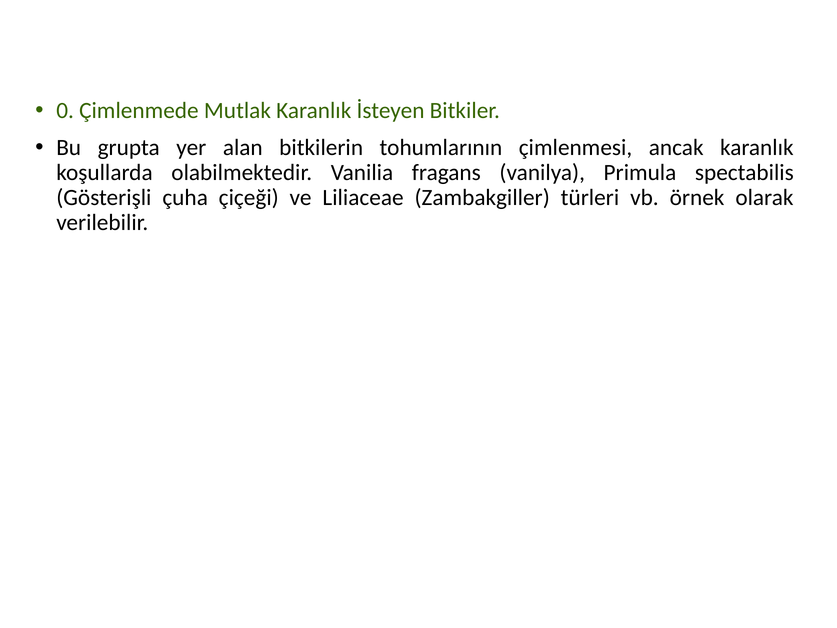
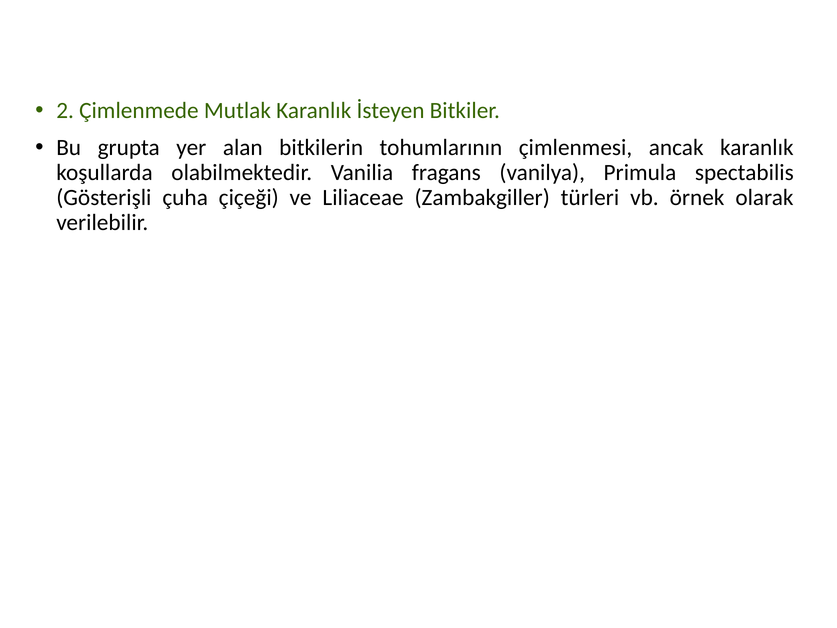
0: 0 -> 2
